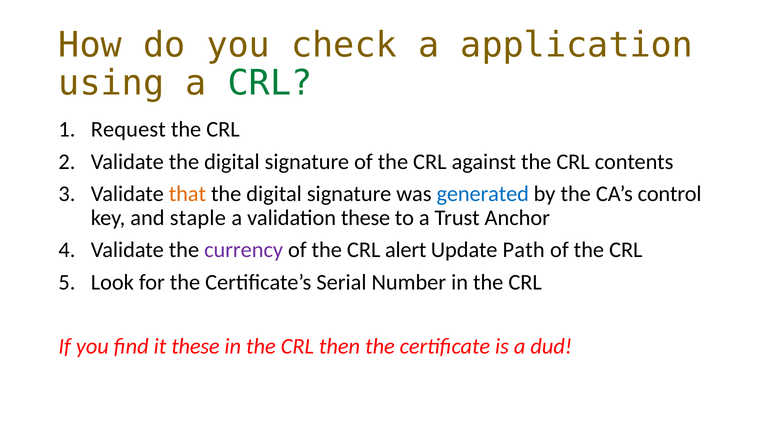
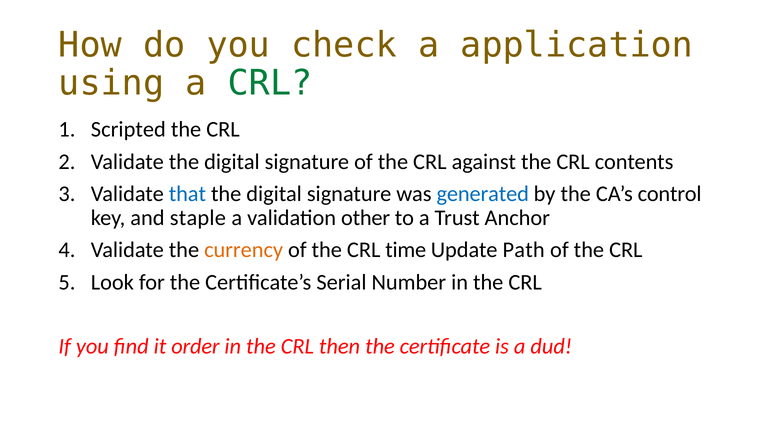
Request: Request -> Scripted
that colour: orange -> blue
validation these: these -> other
currency colour: purple -> orange
alert: alert -> time
it these: these -> order
